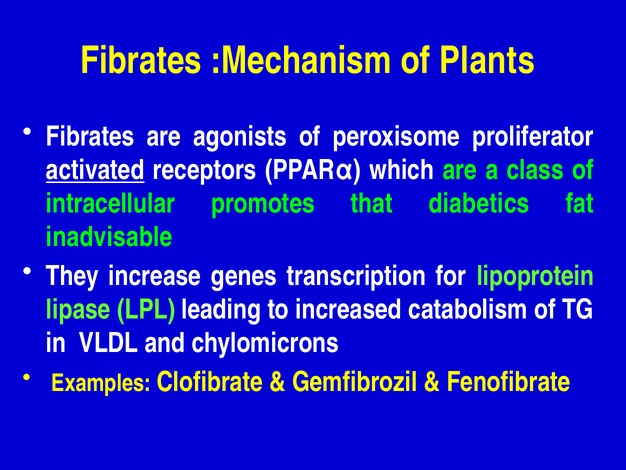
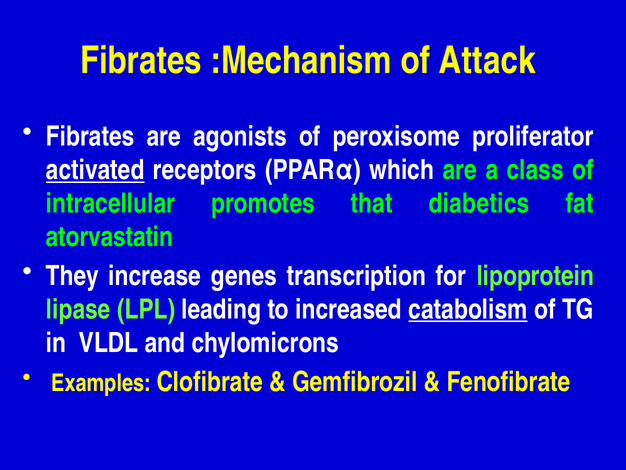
Plants: Plants -> Attack
inadvisable: inadvisable -> atorvastatin
catabolism underline: none -> present
